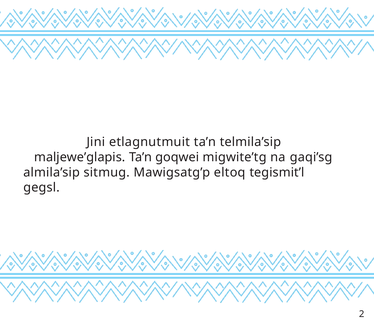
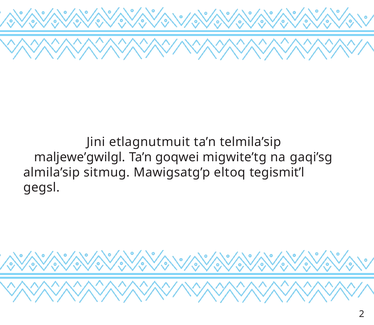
maljewe’glapis: maljewe’glapis -> maljewe’gwilgl
